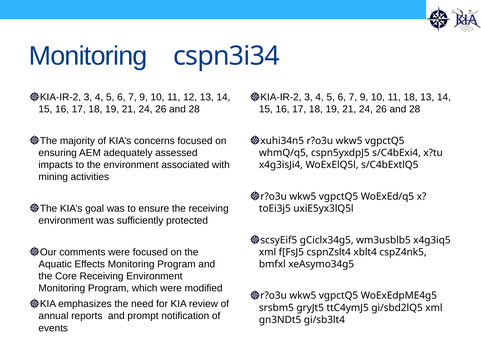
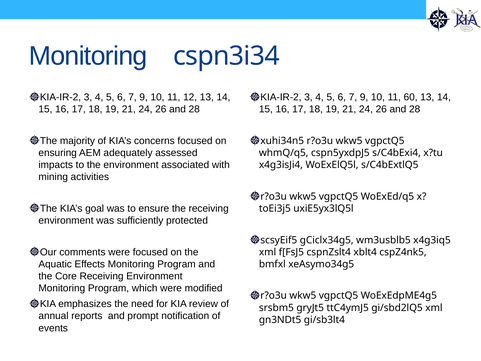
11 18: 18 -> 60
